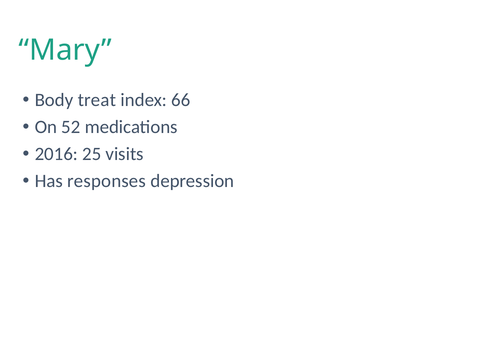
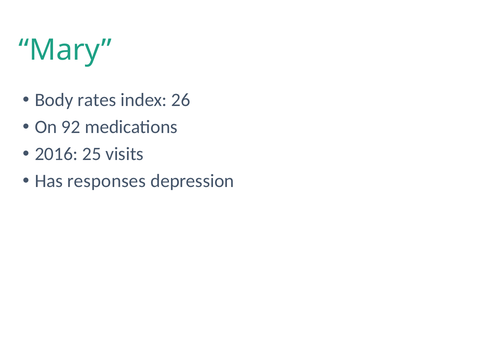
treat: treat -> rates
66: 66 -> 26
52: 52 -> 92
